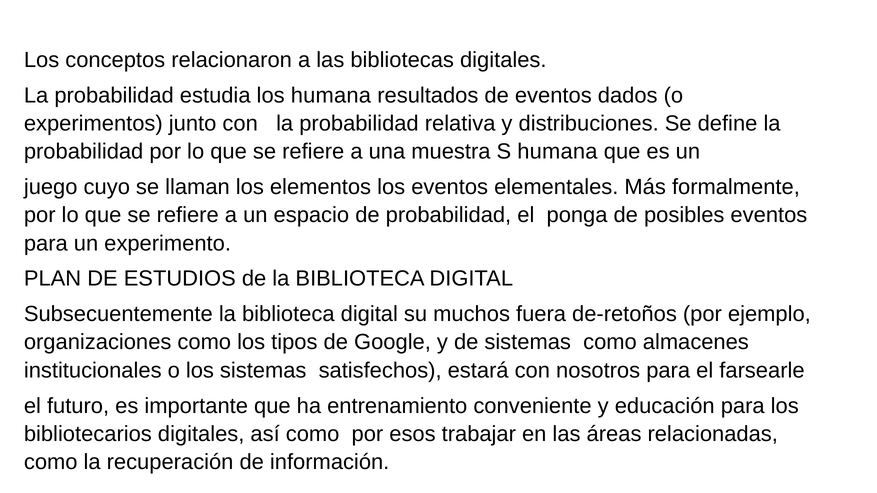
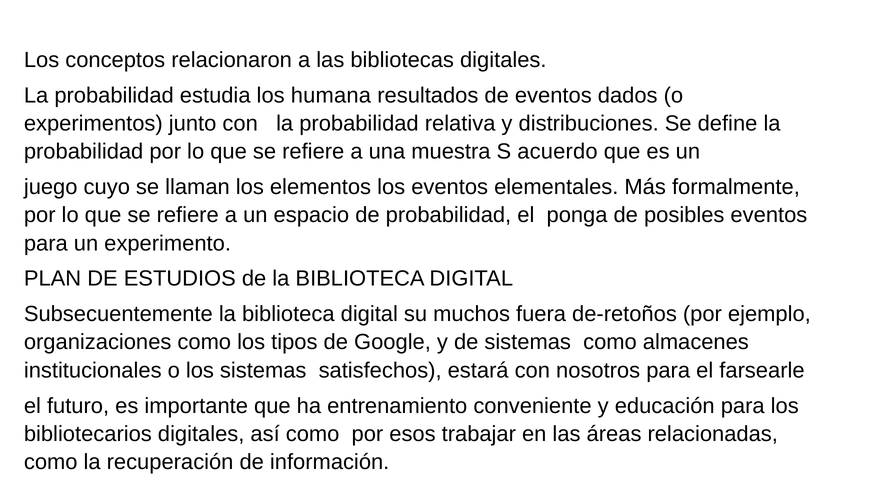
S humana: humana -> acuerdo
